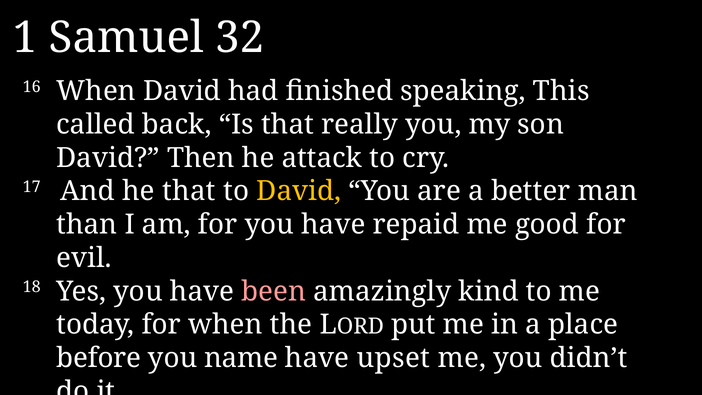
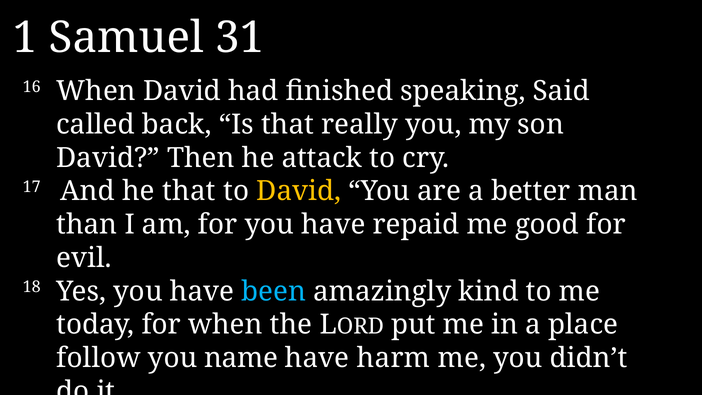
32: 32 -> 31
This: This -> Said
been colour: pink -> light blue
before: before -> follow
upset: upset -> harm
